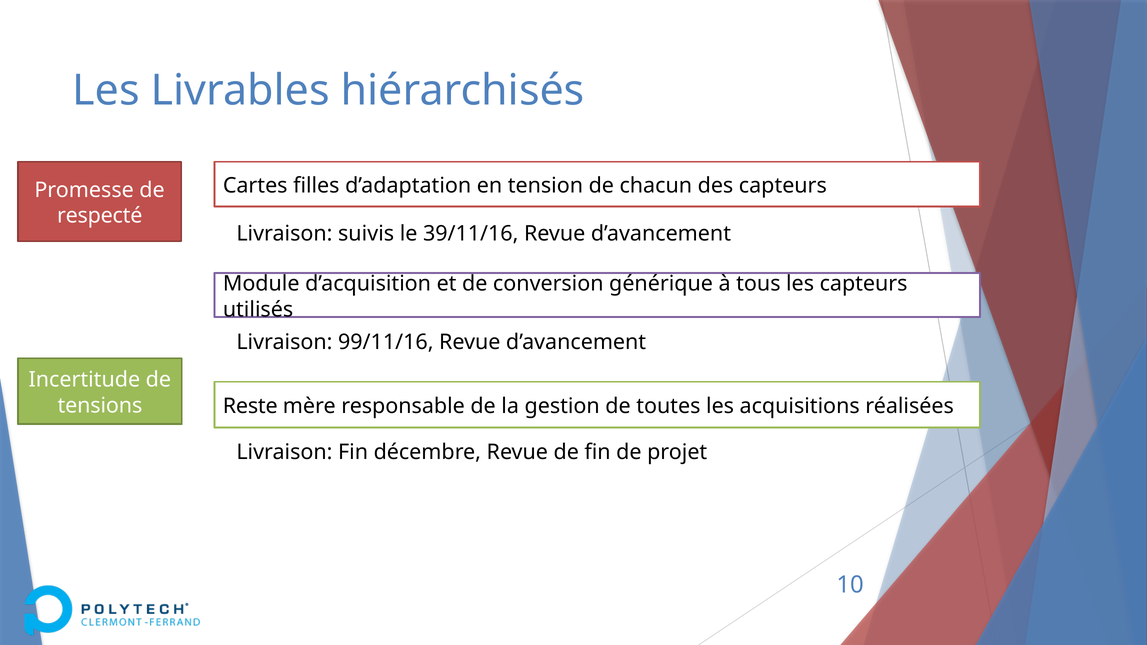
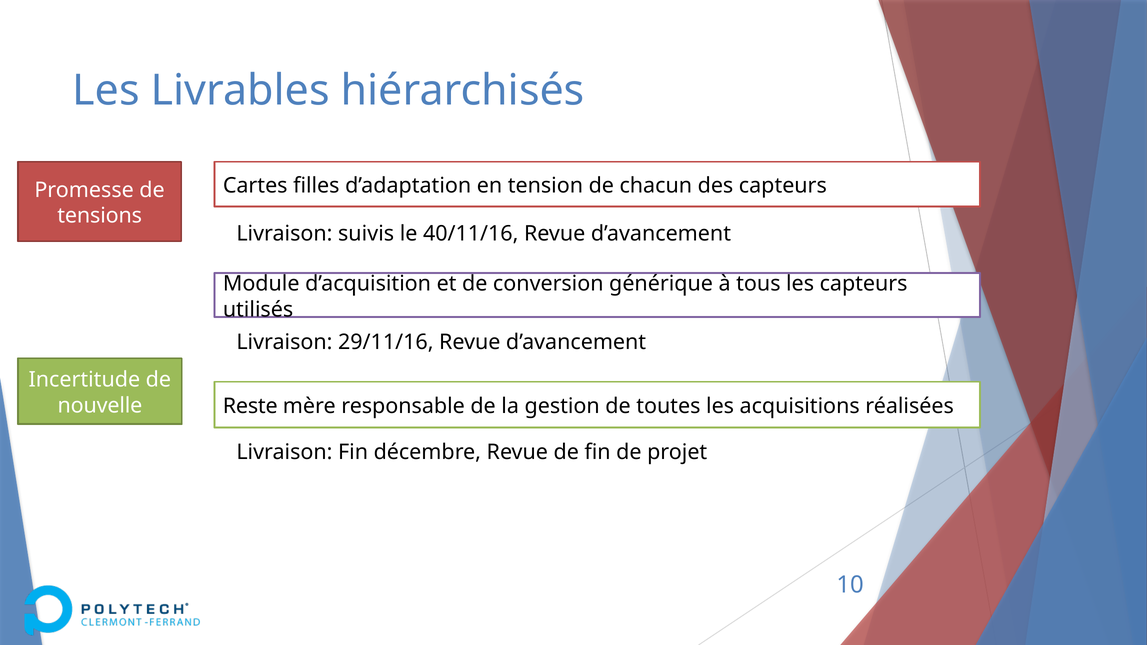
respecté: respecté -> tensions
39/11/16: 39/11/16 -> 40/11/16
99/11/16: 99/11/16 -> 29/11/16
tensions: tensions -> nouvelle
